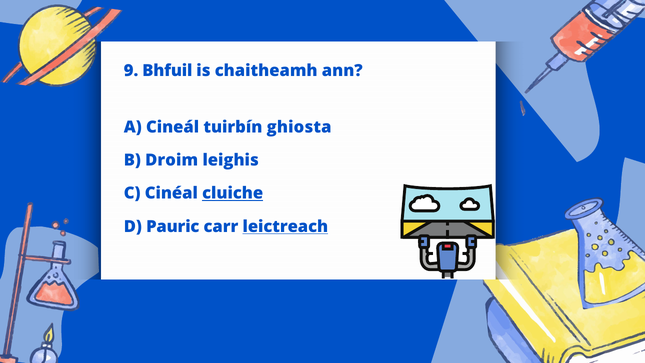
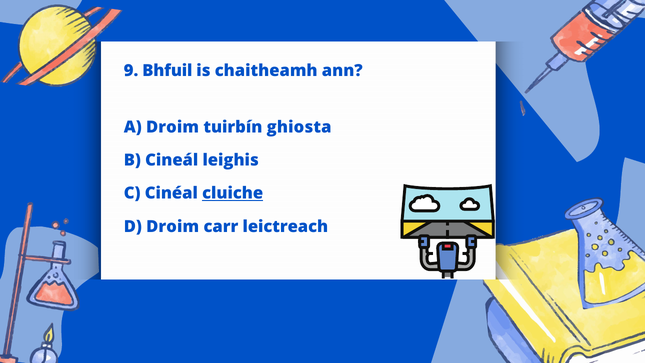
A Cineál: Cineál -> Droim
Droim: Droim -> Cineál
D Pauric: Pauric -> Droim
leictreach underline: present -> none
